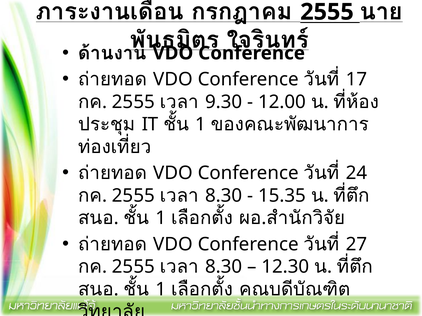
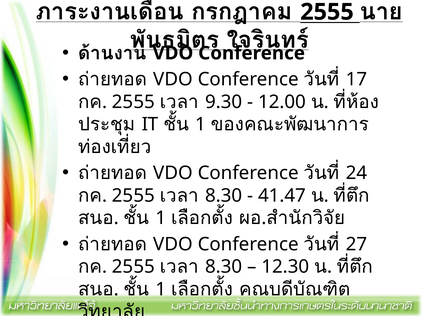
15.35: 15.35 -> 41.47
